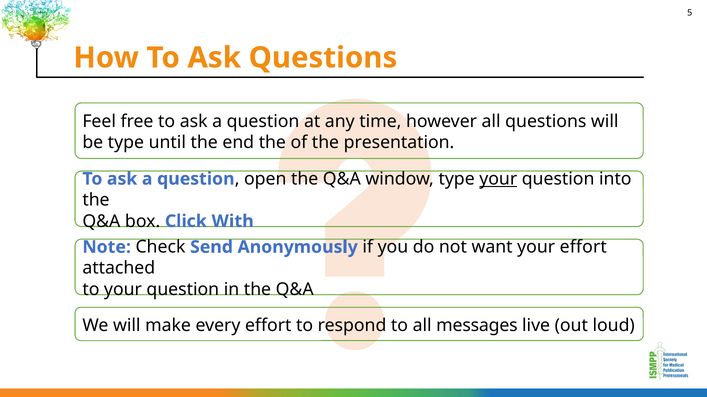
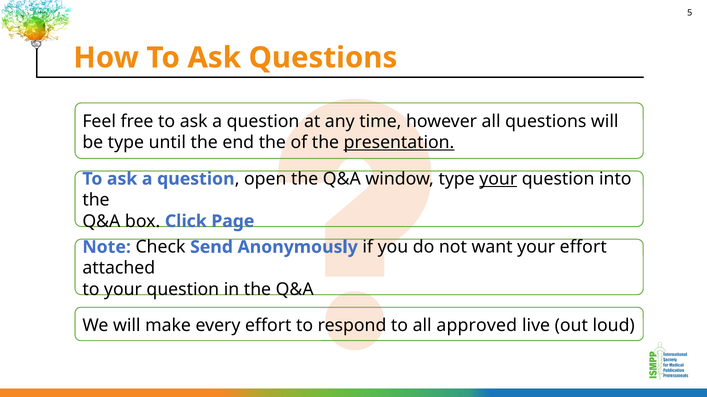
presentation underline: none -> present
With: With -> Page
messages: messages -> approved
